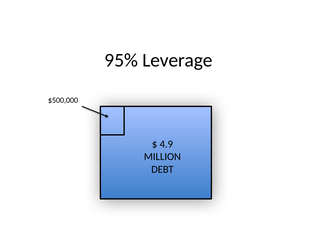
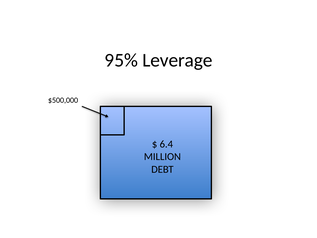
4.9: 4.9 -> 6.4
